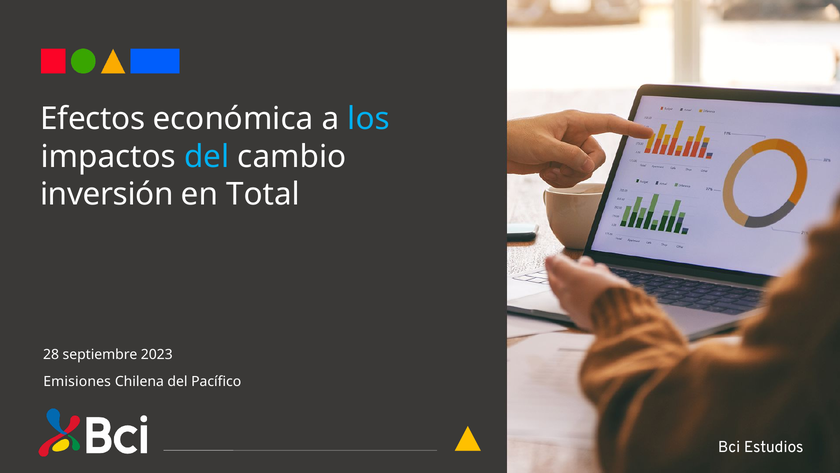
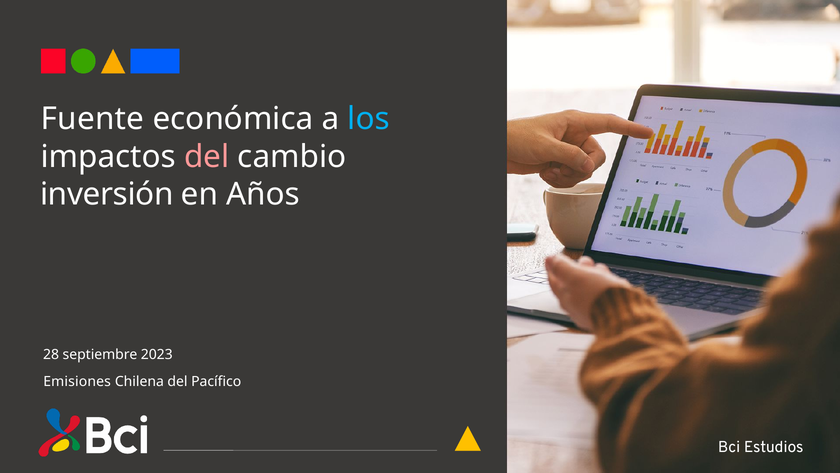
Efectos: Efectos -> Fuente
del at (207, 157) colour: light blue -> pink
Total: Total -> Años
